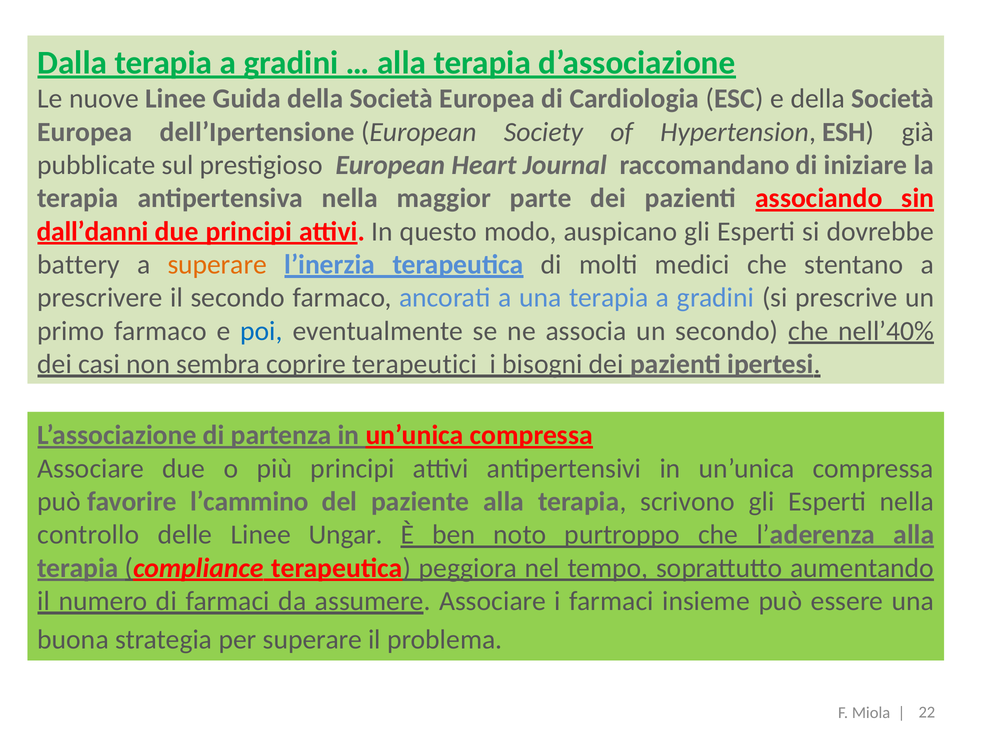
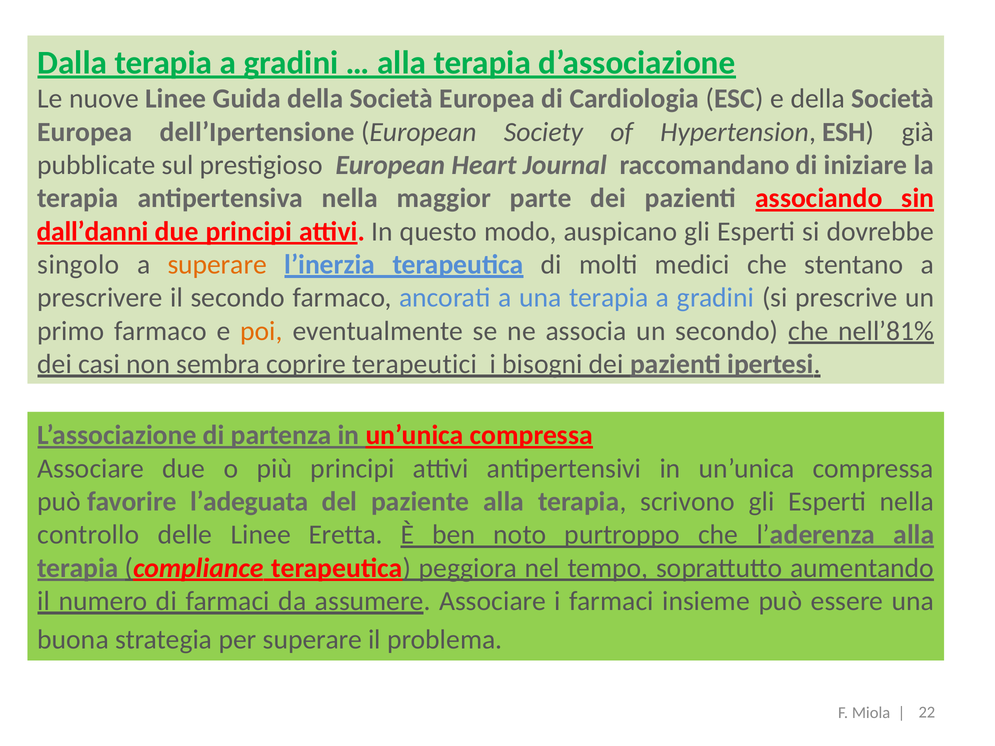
battery: battery -> singolo
poi colour: blue -> orange
nell’40%: nell’40% -> nell’81%
l’cammino: l’cammino -> l’adeguata
Ungar: Ungar -> Eretta
